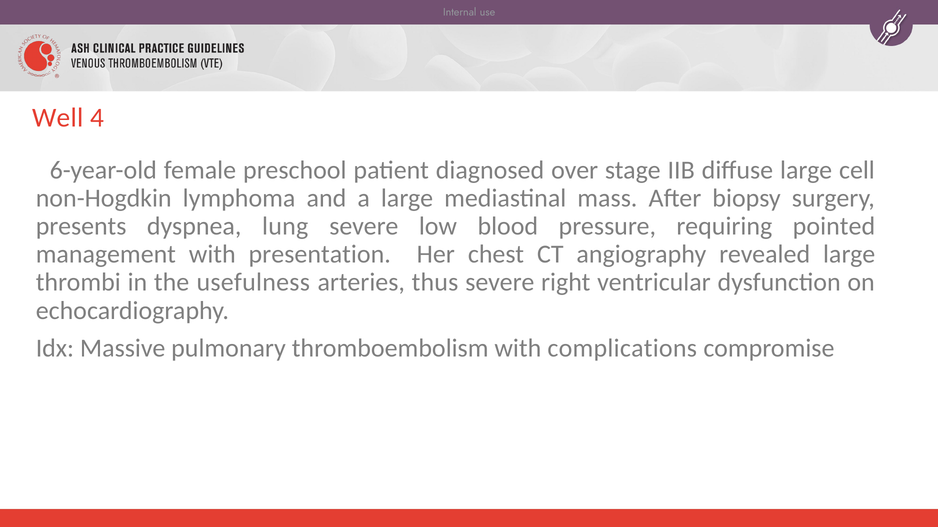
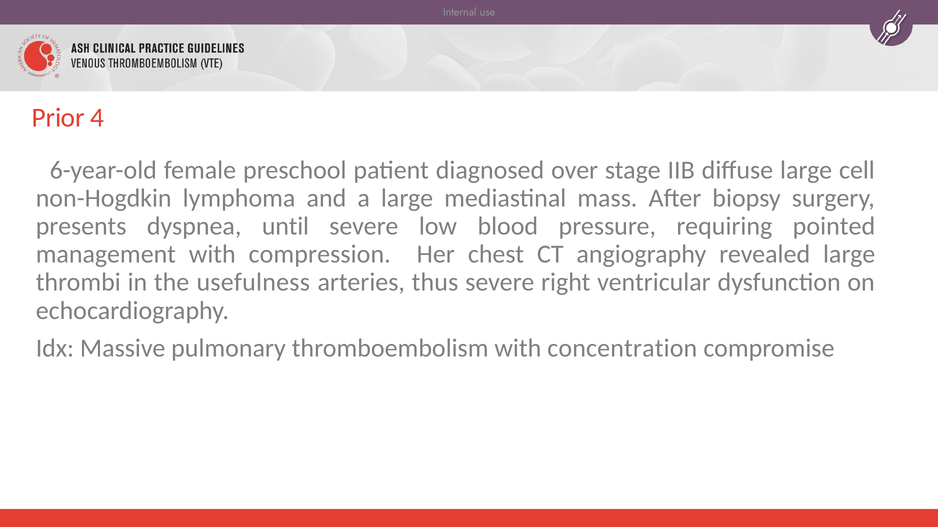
Well: Well -> Prior
lung: lung -> until
presentation: presentation -> compression
complications: complications -> concentration
